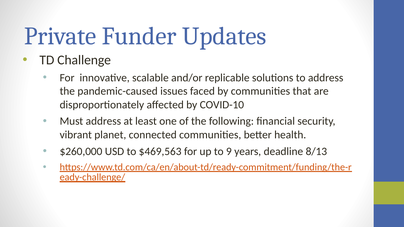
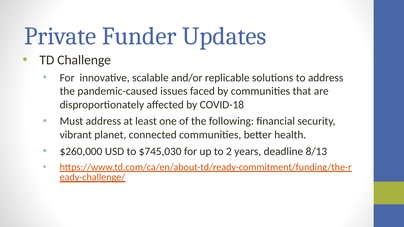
COVID-10: COVID-10 -> COVID-18
$469,563: $469,563 -> $745,030
9: 9 -> 2
